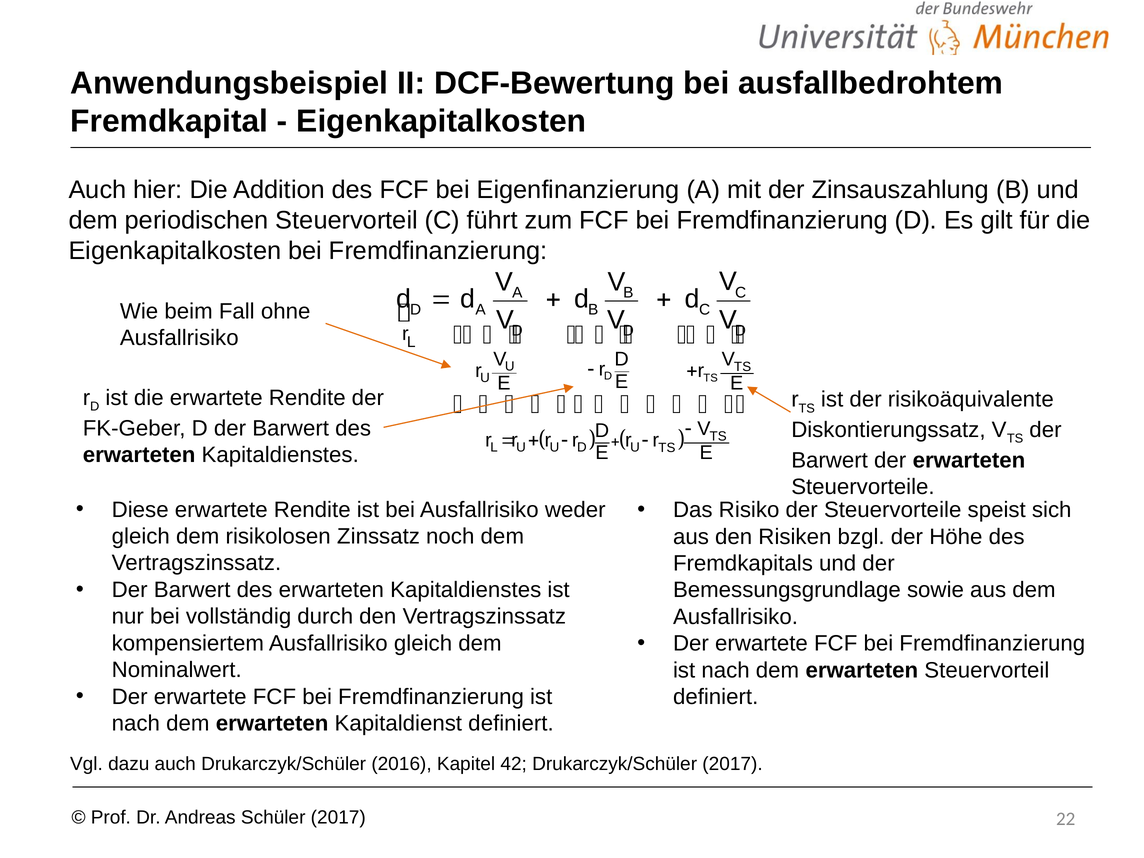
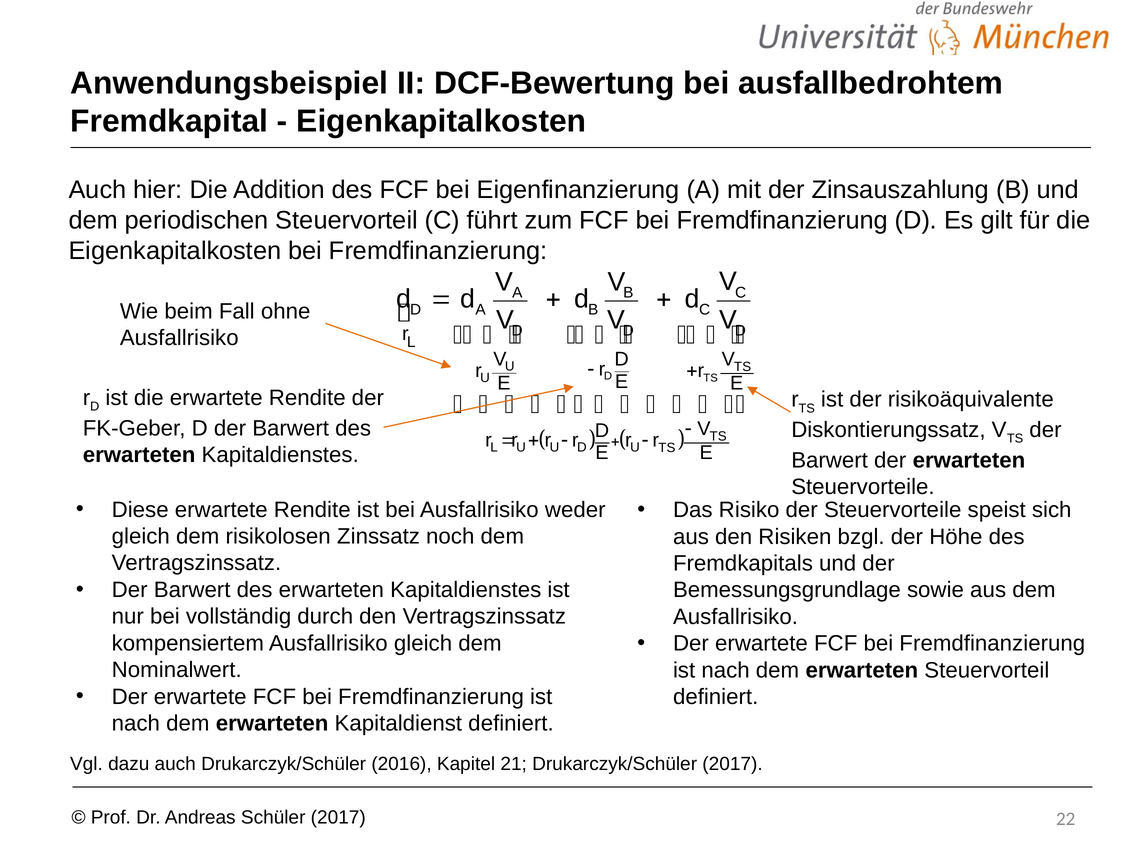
42: 42 -> 21
